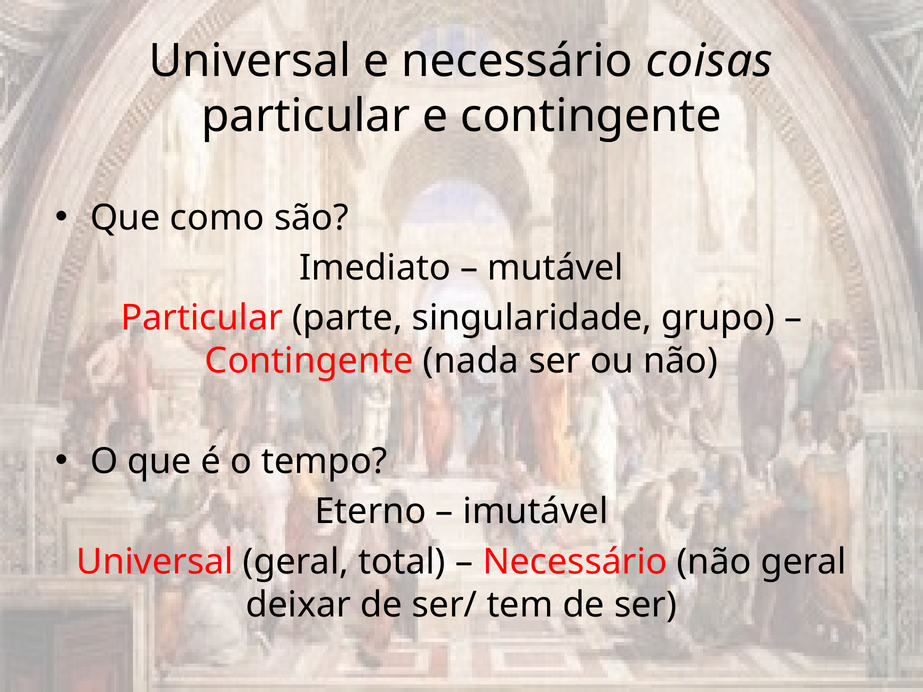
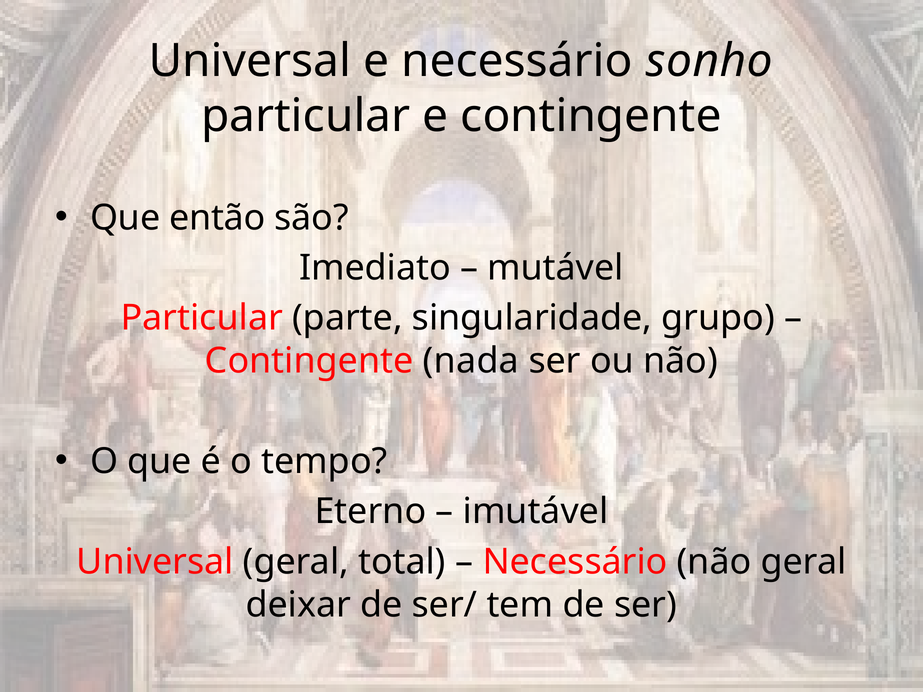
coisas: coisas -> sonho
como: como -> então
